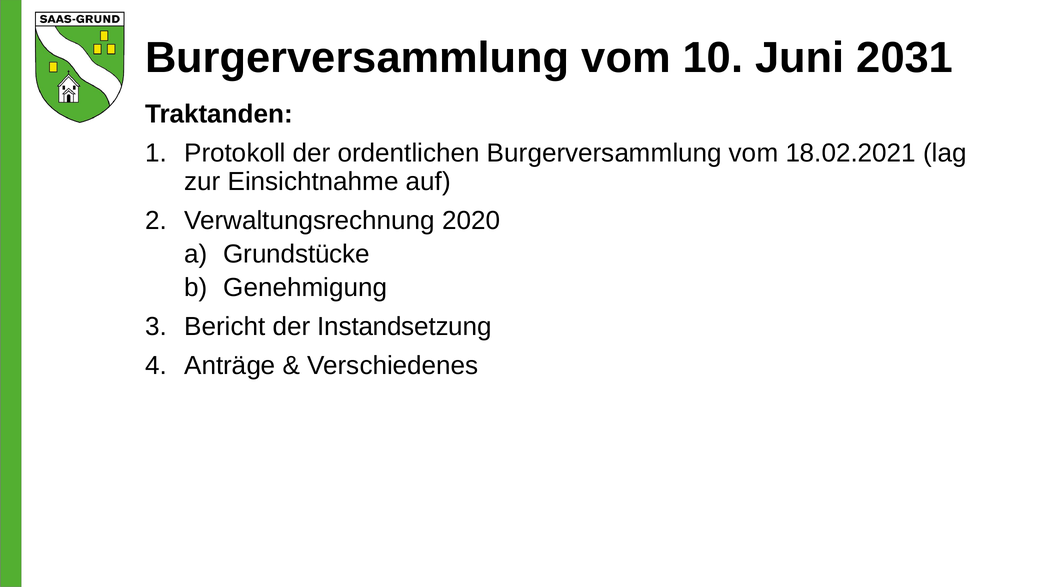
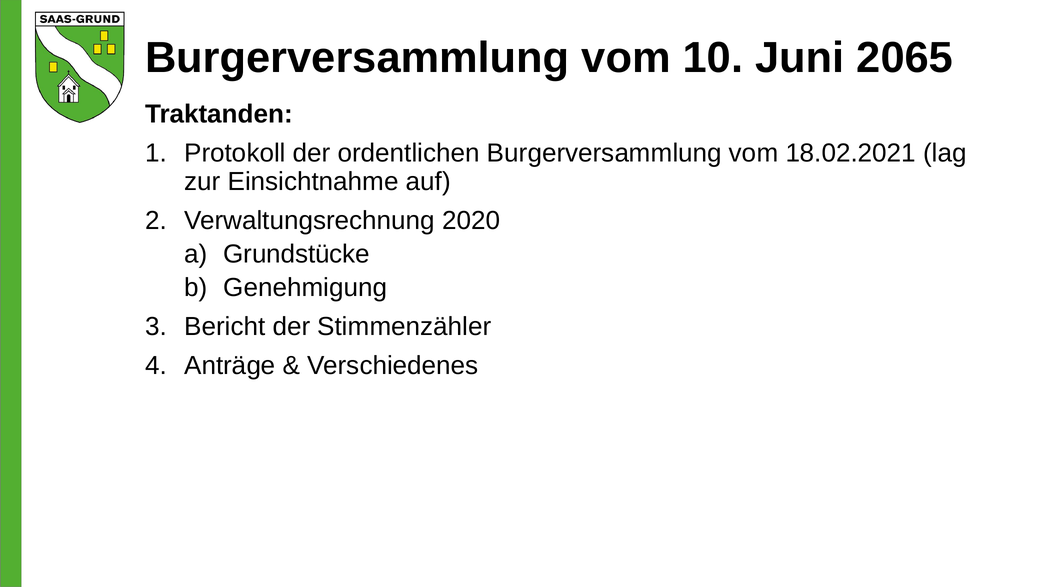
2031: 2031 -> 2065
Instandsetzung: Instandsetzung -> Stimmenzähler
